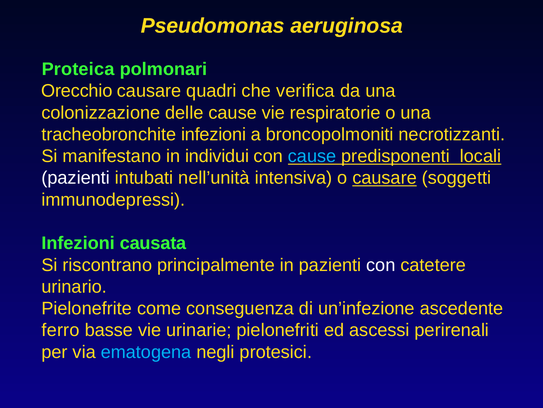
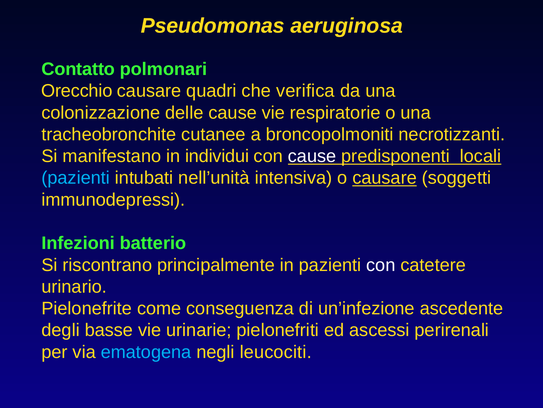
Proteica: Proteica -> Contatto
tracheobronchite infezioni: infezioni -> cutanee
cause at (312, 156) colour: light blue -> white
pazienti at (76, 178) colour: white -> light blue
causata: causata -> batterio
ferro: ferro -> degli
protesici: protesici -> leucociti
